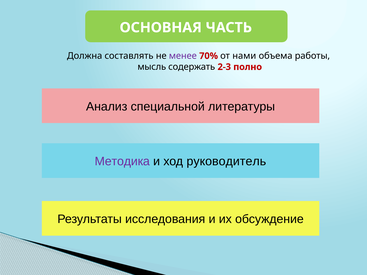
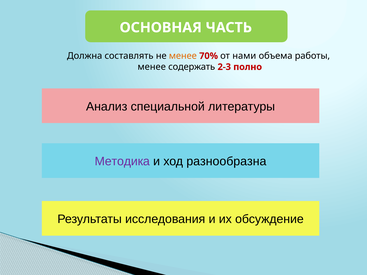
менее at (183, 56) colour: purple -> orange
мысль at (152, 67): мысль -> менее
руководитель: руководитель -> разнообразна
